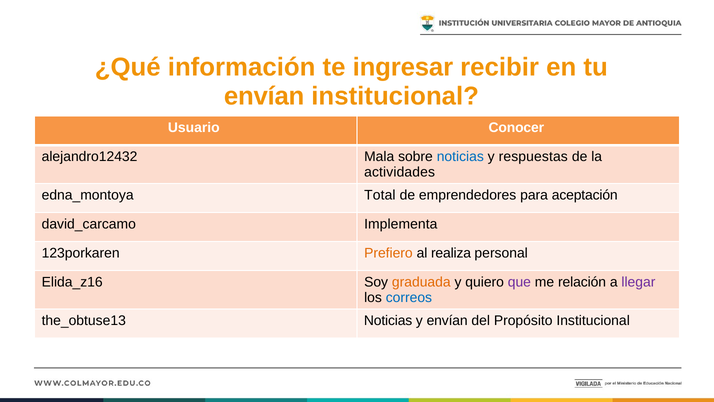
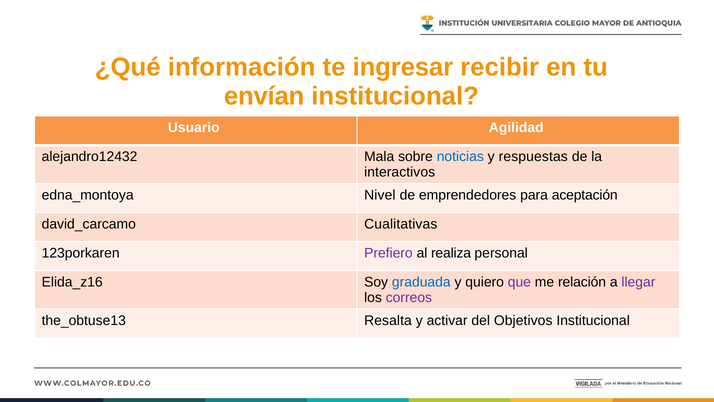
Conocer: Conocer -> Agilidad
actividades: actividades -> interactivos
Total: Total -> Nivel
Implementa: Implementa -> Cualitativas
Prefiero colour: orange -> purple
graduada colour: orange -> blue
correos colour: blue -> purple
Noticias at (388, 320): Noticias -> Resalta
y envían: envían -> activar
Propósito: Propósito -> Objetivos
